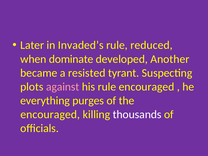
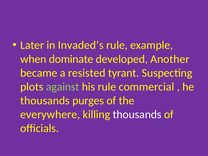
reduced: reduced -> example
against colour: pink -> light green
rule encouraged: encouraged -> commercial
everything at (45, 101): everything -> thousands
encouraged at (50, 114): encouraged -> everywhere
